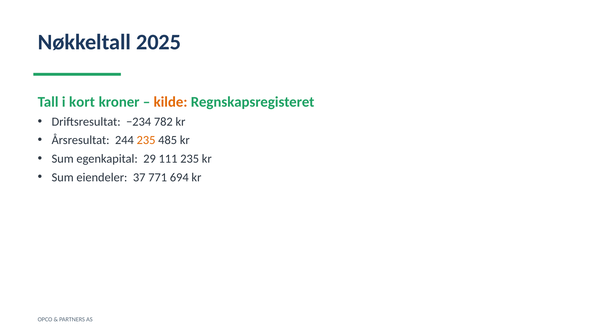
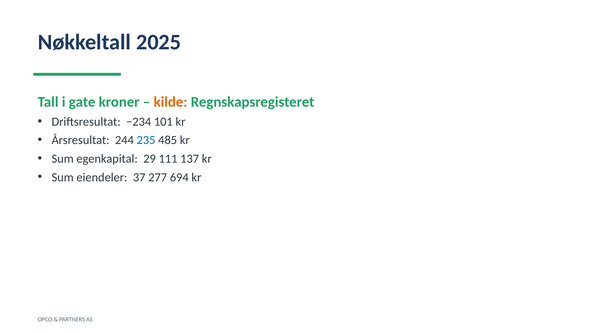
kort: kort -> gate
782: 782 -> 101
235 at (146, 140) colour: orange -> blue
111 235: 235 -> 137
771: 771 -> 277
